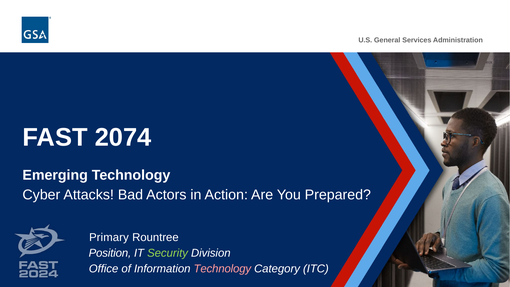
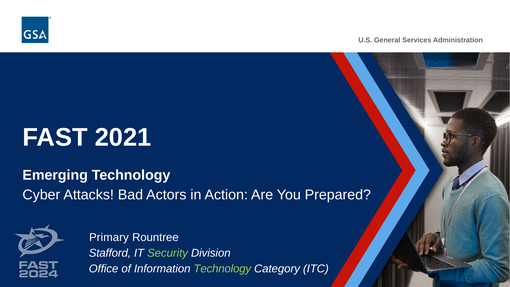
2074: 2074 -> 2021
Position: Position -> Stafford
Technology at (222, 269) colour: pink -> light green
